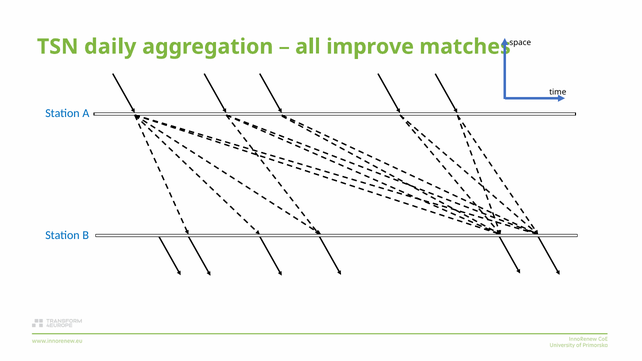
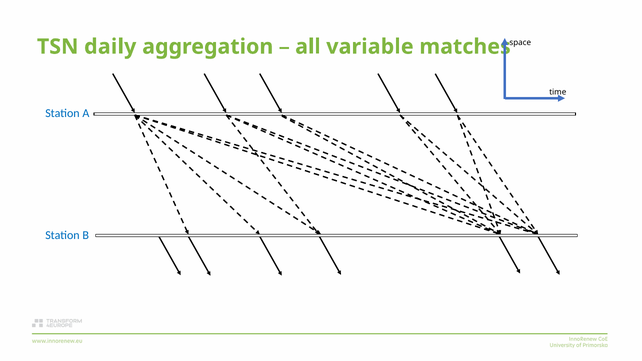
improve: improve -> variable
